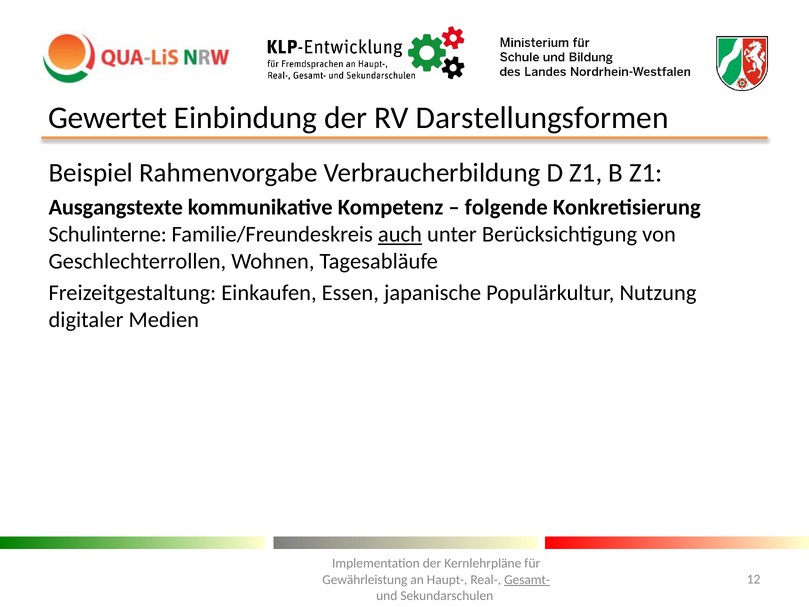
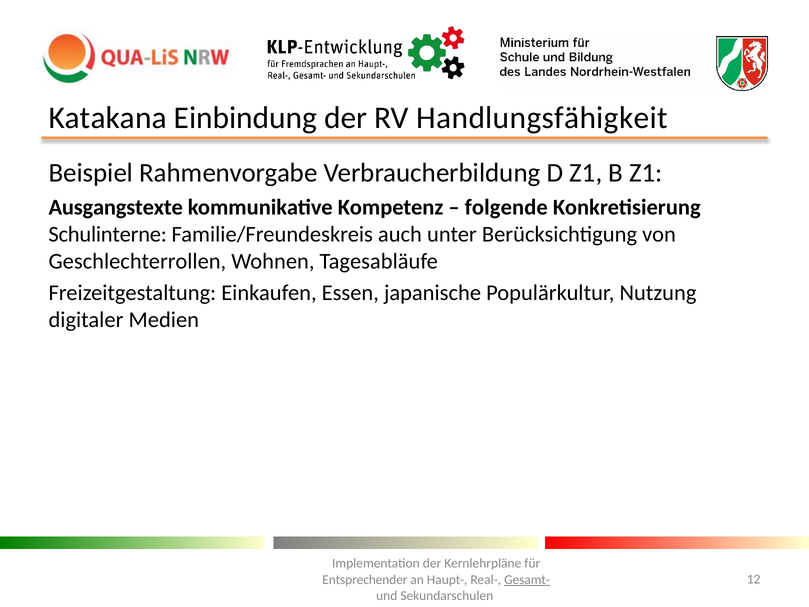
Gewertet: Gewertet -> Katakana
Darstellungsformen: Darstellungsformen -> Handlungsfähigkeit
auch underline: present -> none
Gewährleistung: Gewährleistung -> Entsprechender
